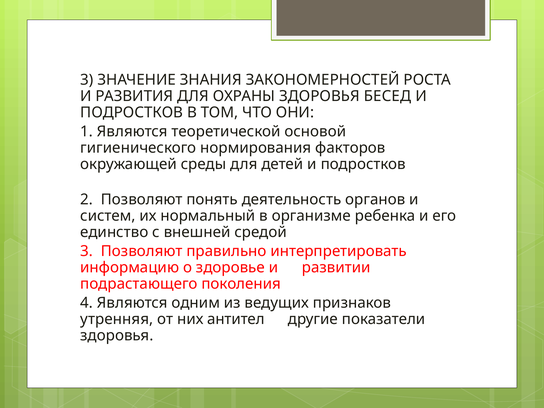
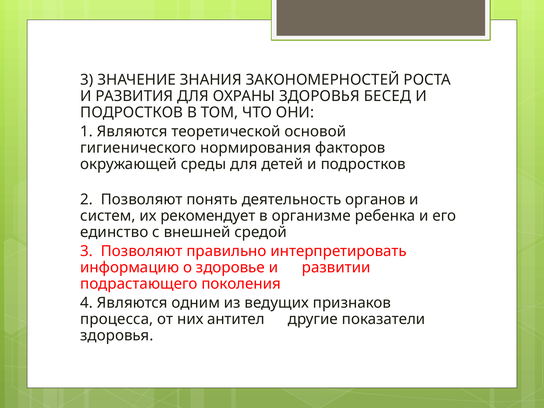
нормальный: нормальный -> рекомендует
утренняя: утренняя -> процесса
